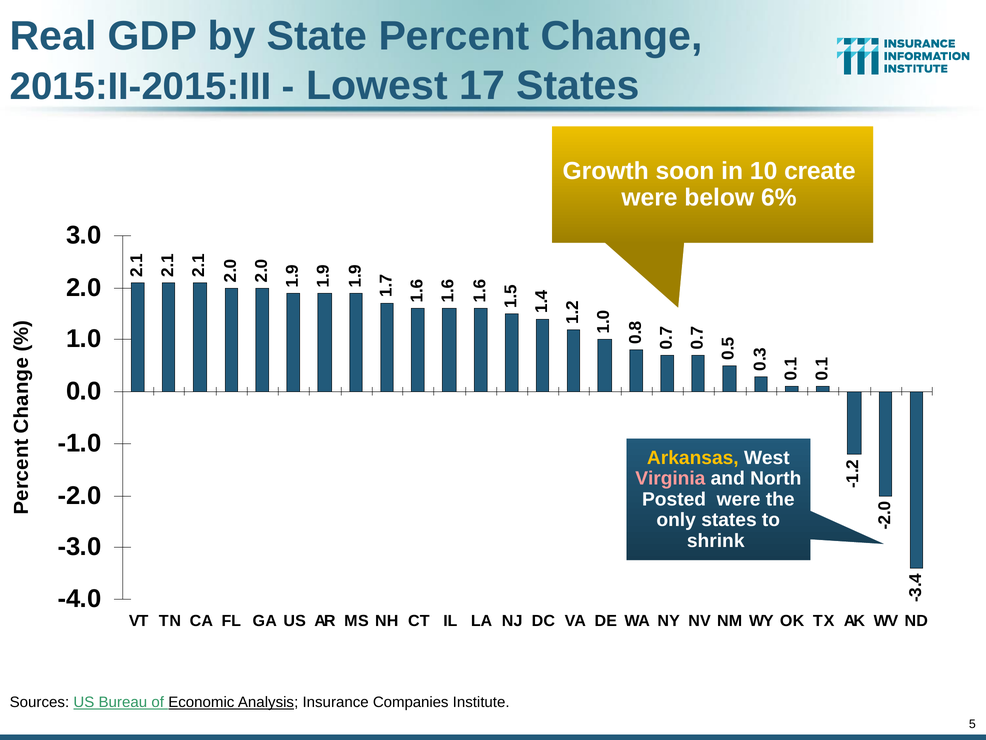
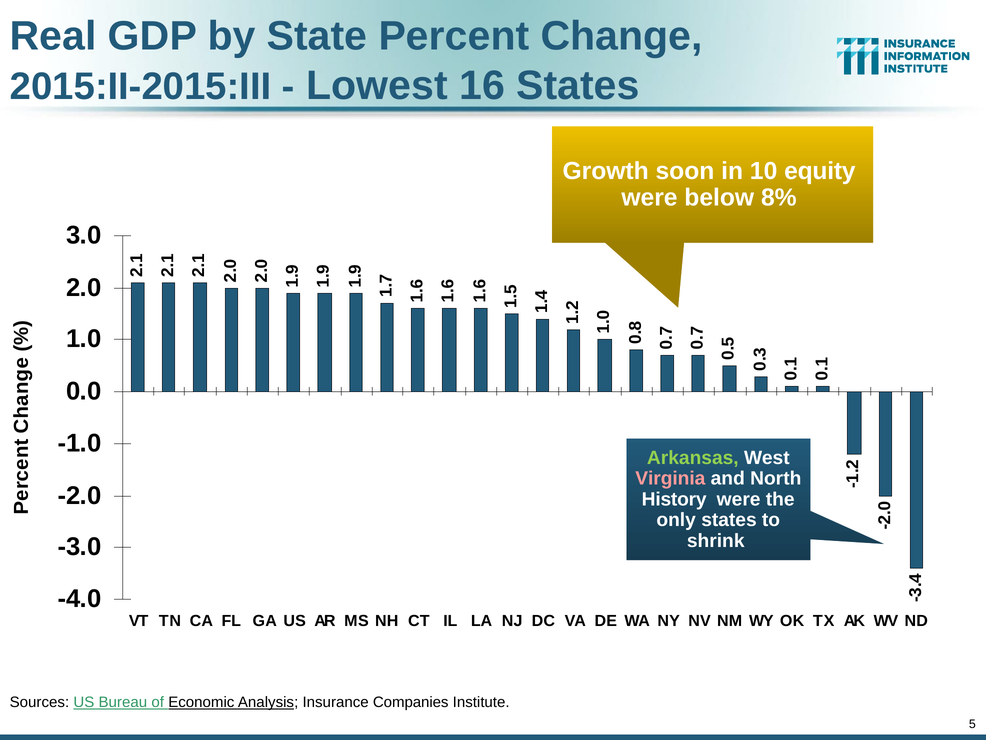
17: 17 -> 16
create: create -> equity
6%: 6% -> 8%
Arkansas colour: yellow -> light green
Posted: Posted -> History
